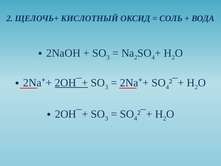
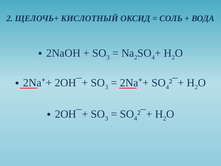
2OH¯+ at (71, 83) underline: present -> none
